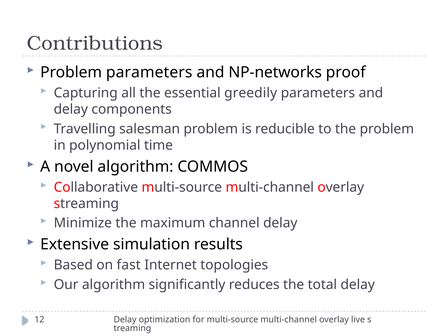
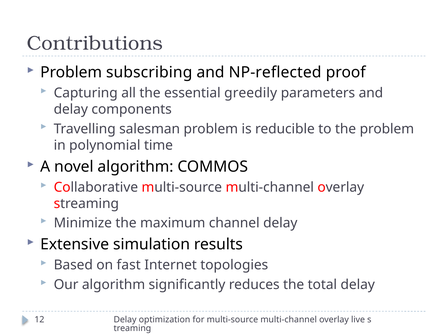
Problem parameters: parameters -> subscribing
NP-networks: NP-networks -> NP-reflected
